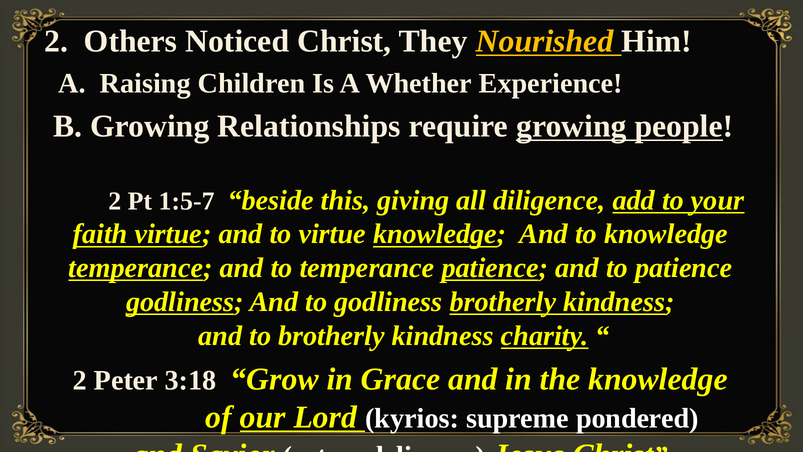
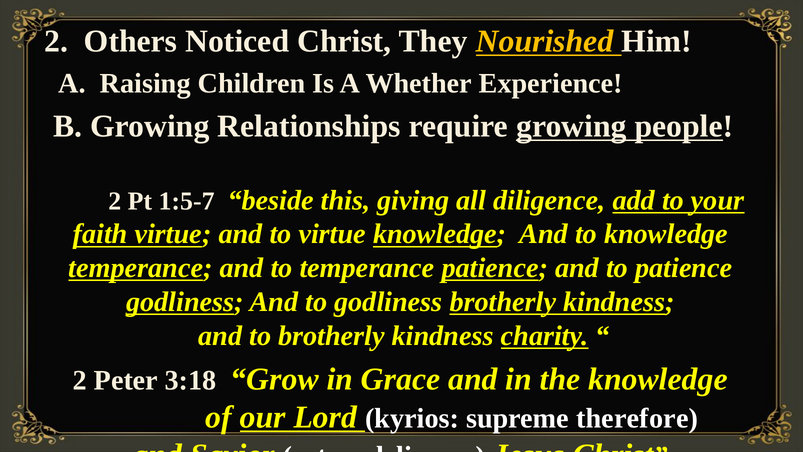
pondered: pondered -> therefore
